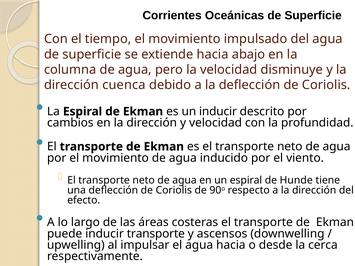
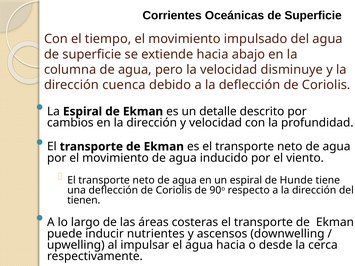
un inducir: inducir -> detalle
efecto: efecto -> tienen
inducir transporte: transporte -> nutrientes
